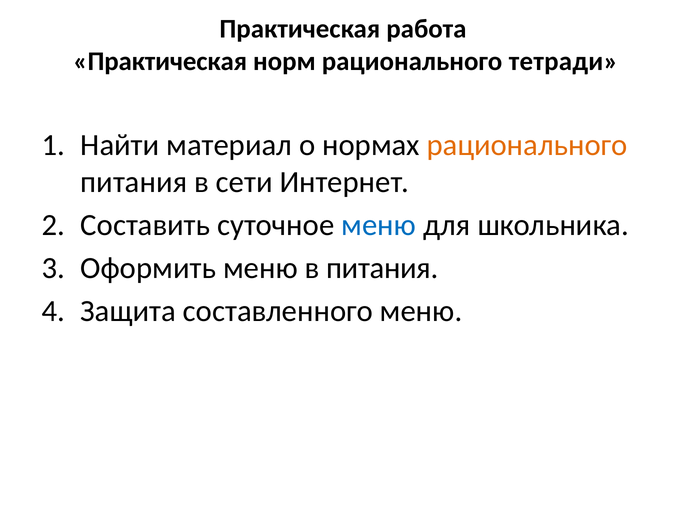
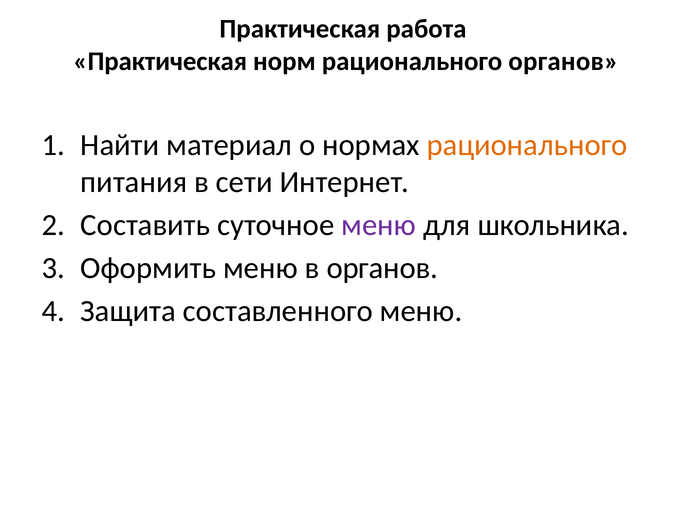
рационального тетради: тетради -> органов
меню at (379, 225) colour: blue -> purple
в питания: питания -> органов
